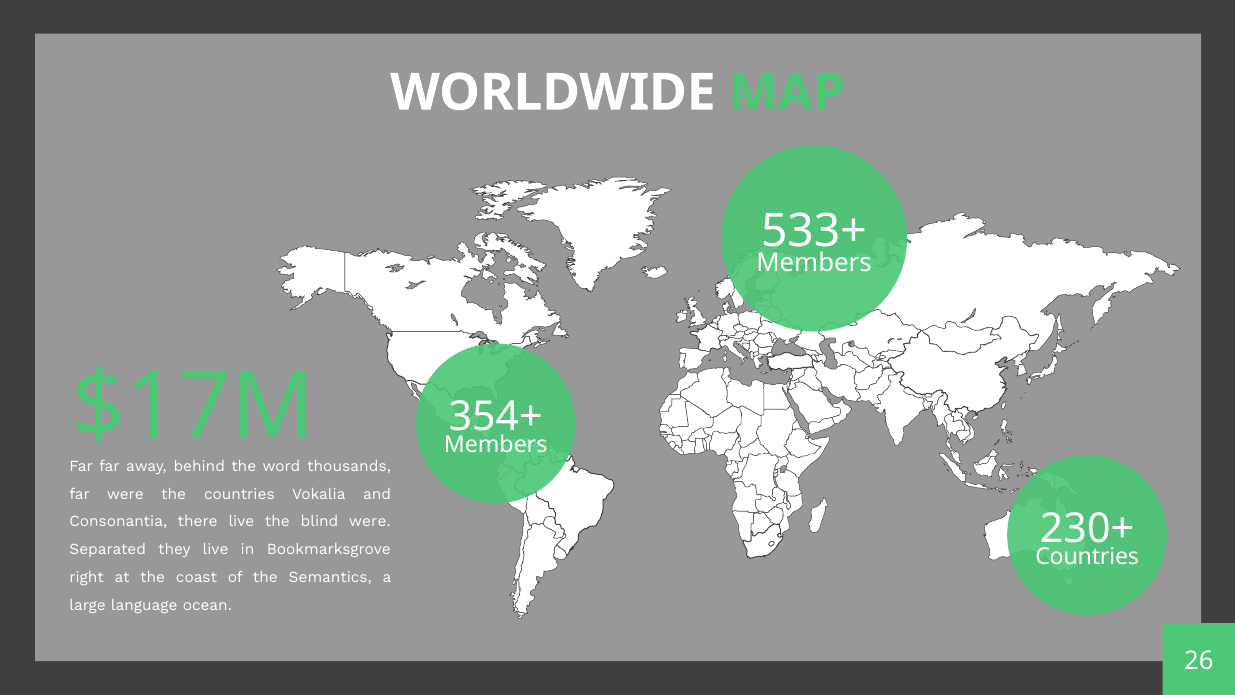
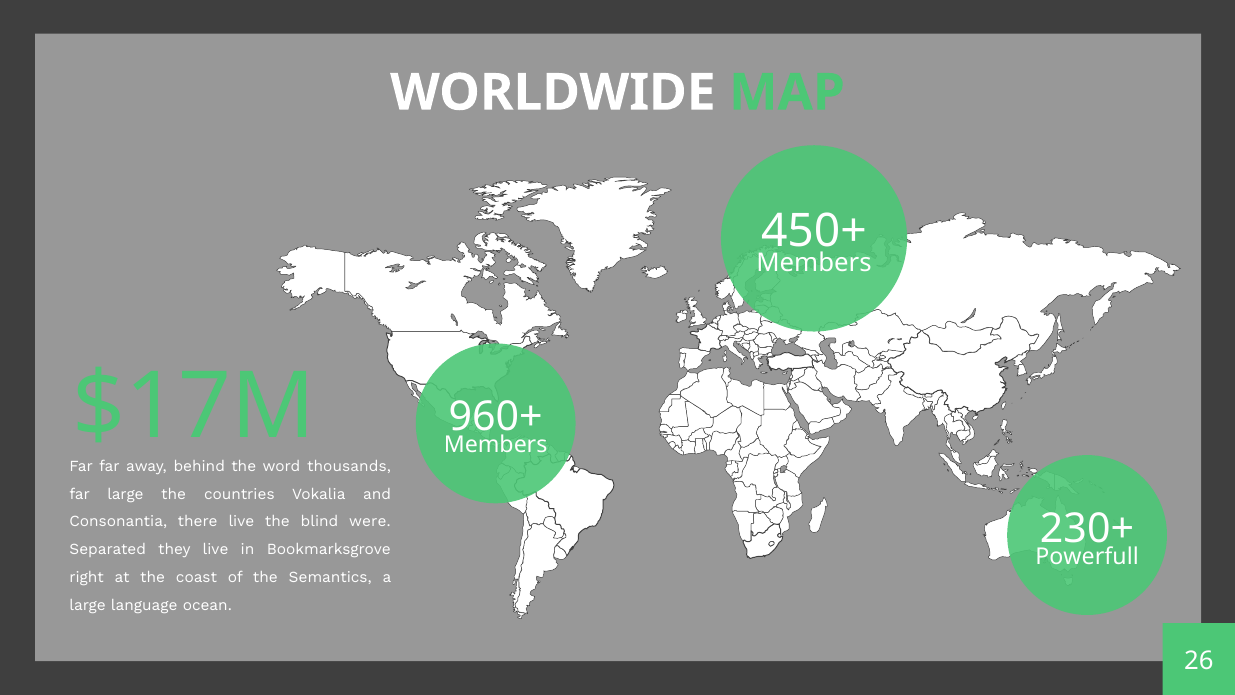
533+: 533+ -> 450+
354+: 354+ -> 960+
far were: were -> large
Countries at (1087, 556): Countries -> Powerfull
